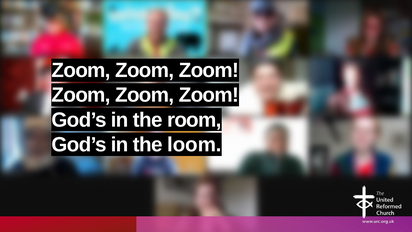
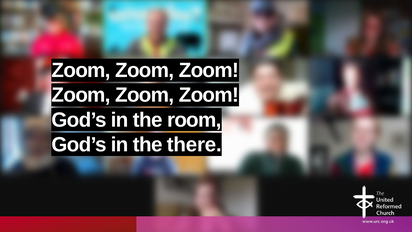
loom: loom -> there
